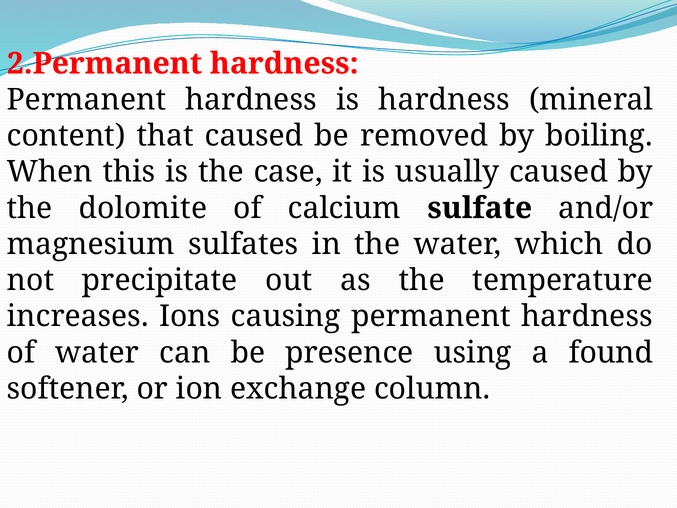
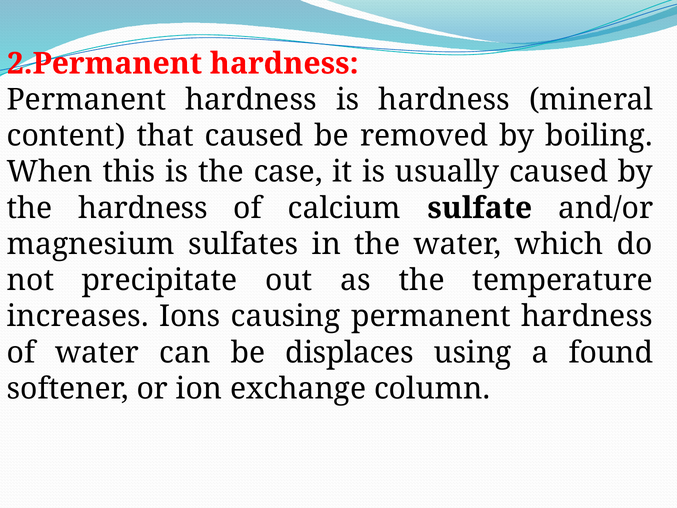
the dolomite: dolomite -> hardness
presence: presence -> displaces
